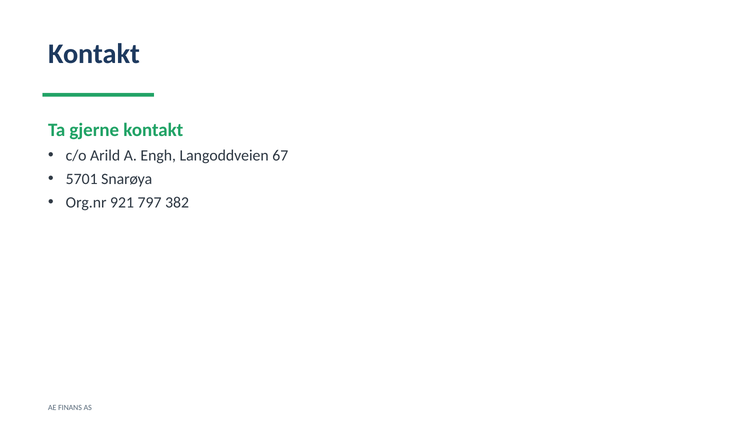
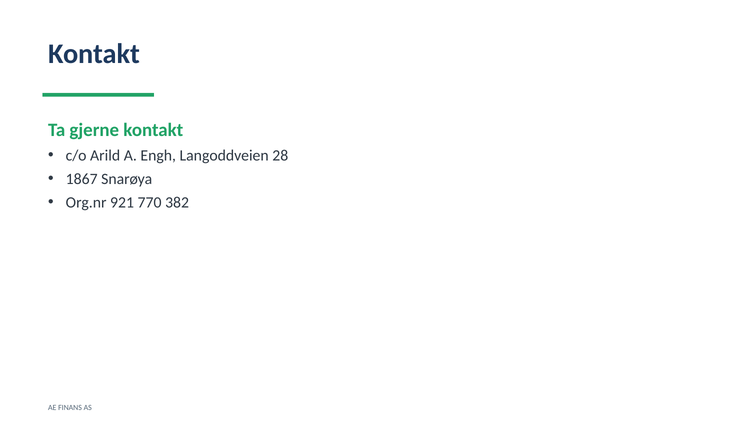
67: 67 -> 28
5701: 5701 -> 1867
797: 797 -> 770
